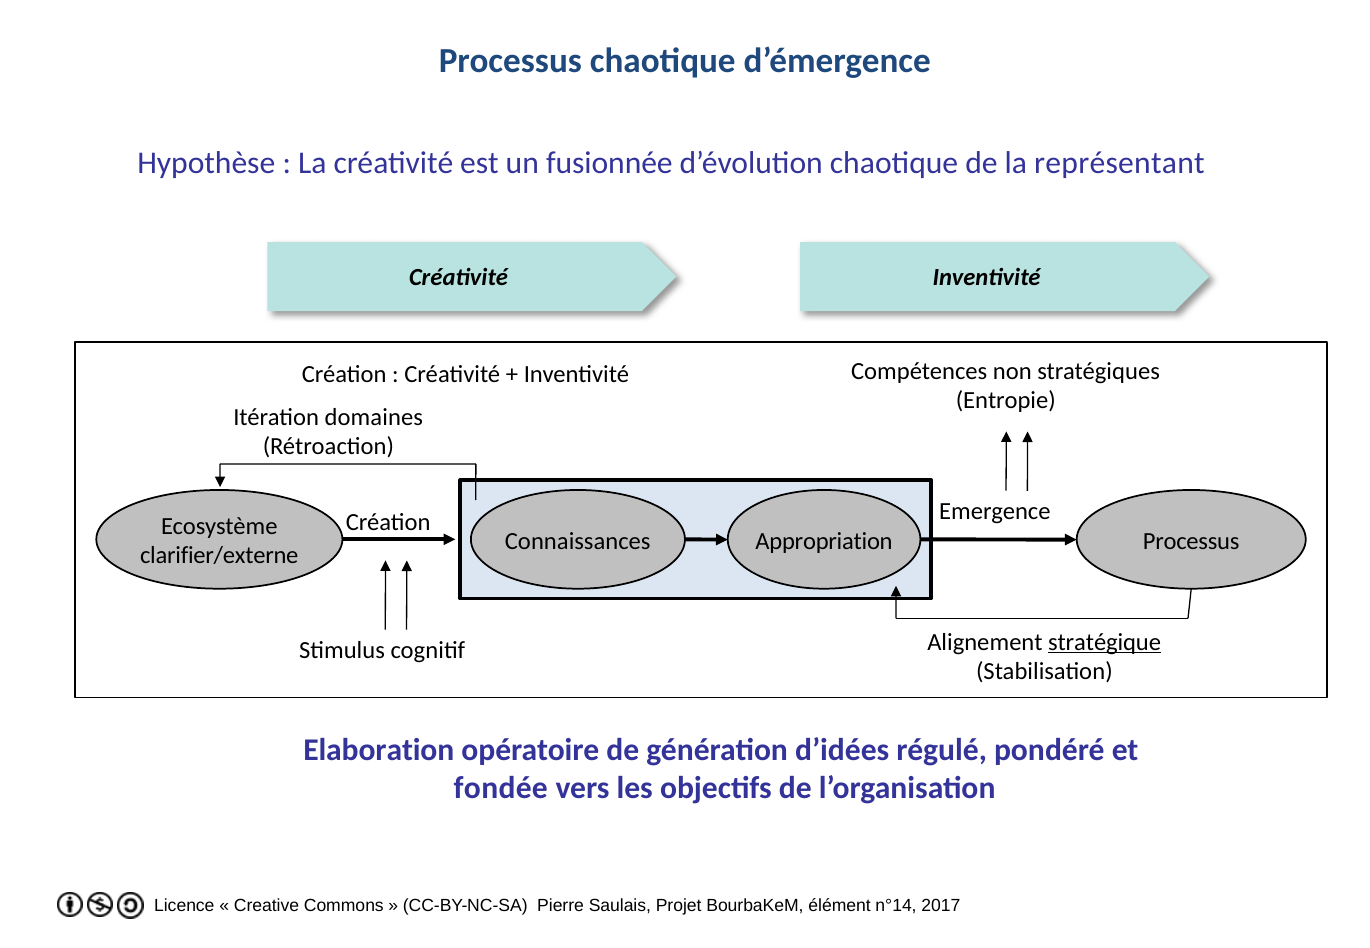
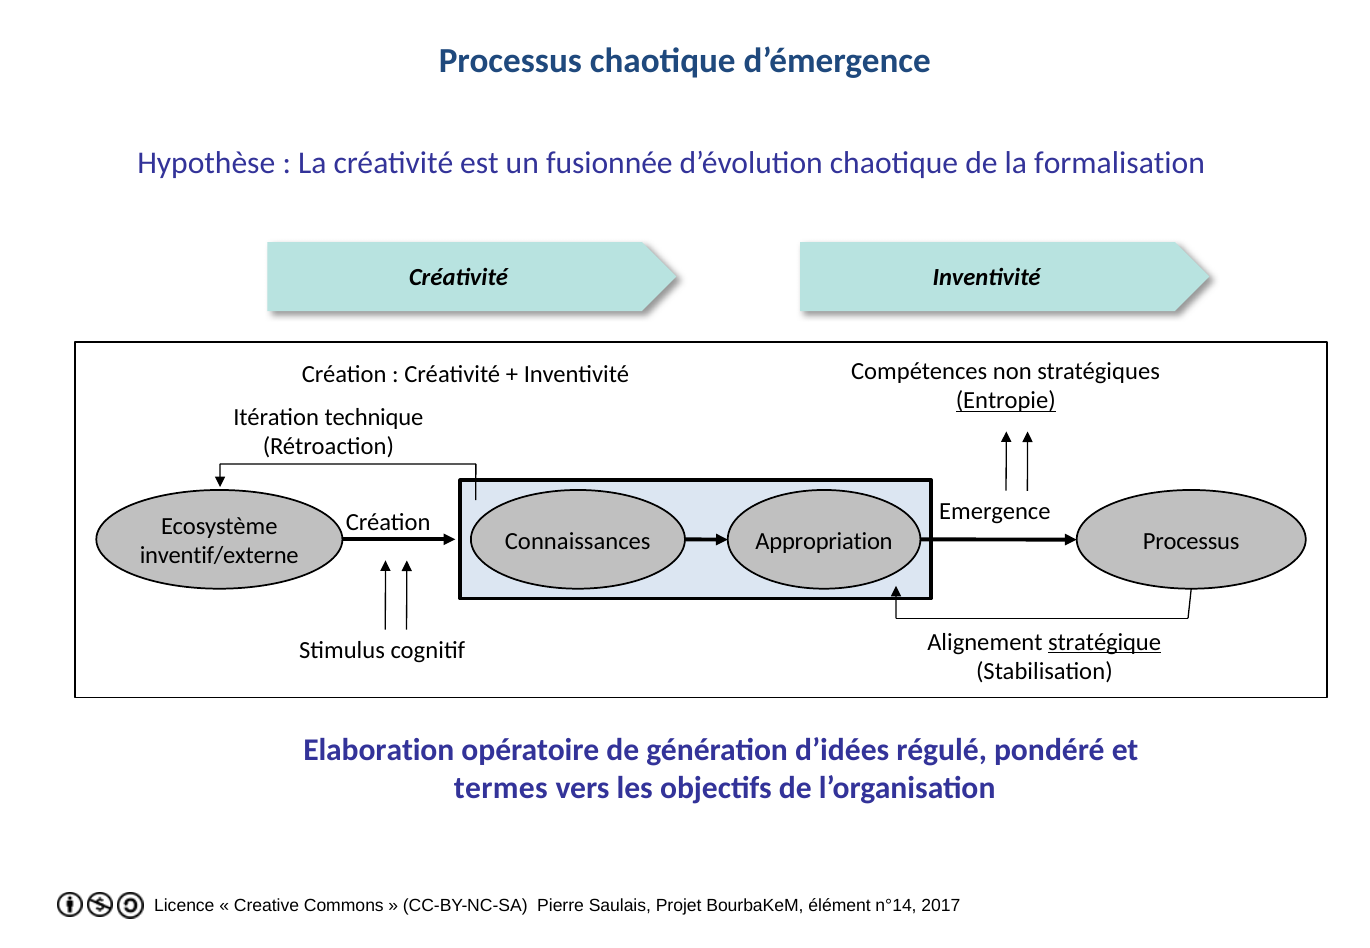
représentant: représentant -> formalisation
Entropie underline: none -> present
domaines: domaines -> technique
clarifier/externe: clarifier/externe -> inventif/externe
fondée: fondée -> termes
